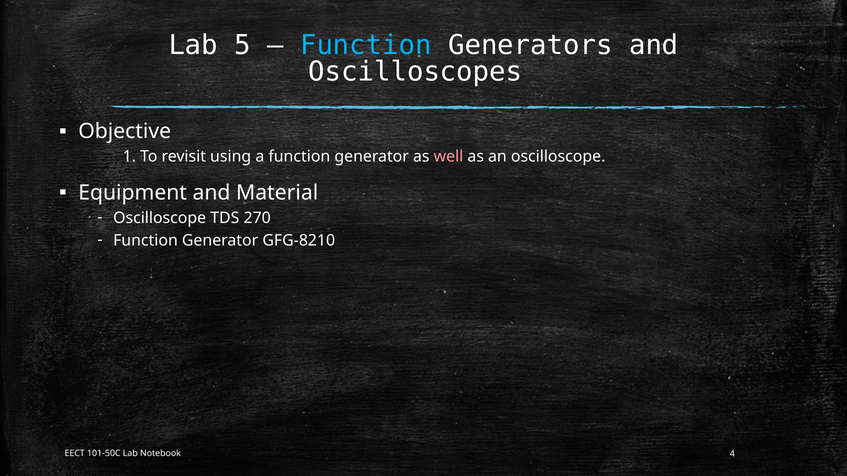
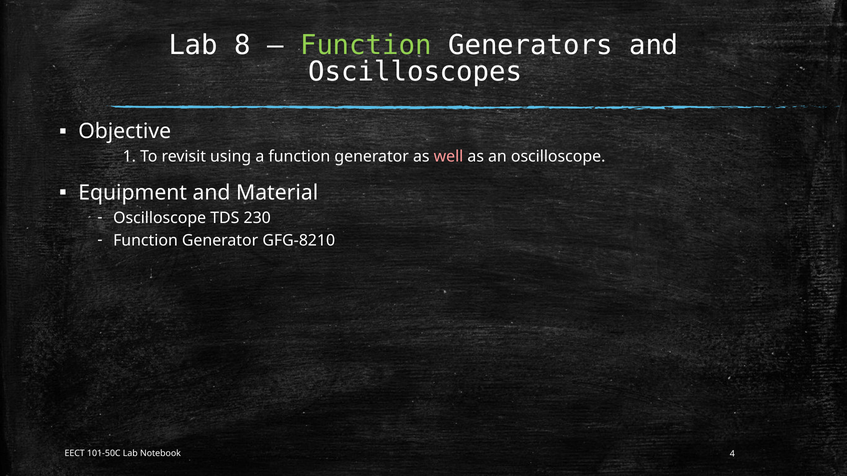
5: 5 -> 8
Function at (366, 45) colour: light blue -> light green
270: 270 -> 230
